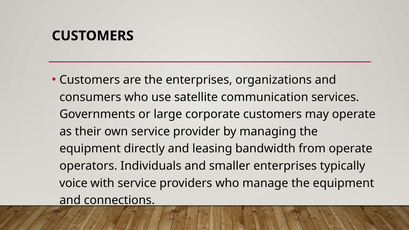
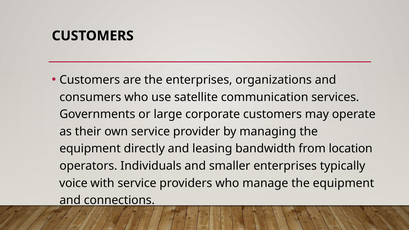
from operate: operate -> location
